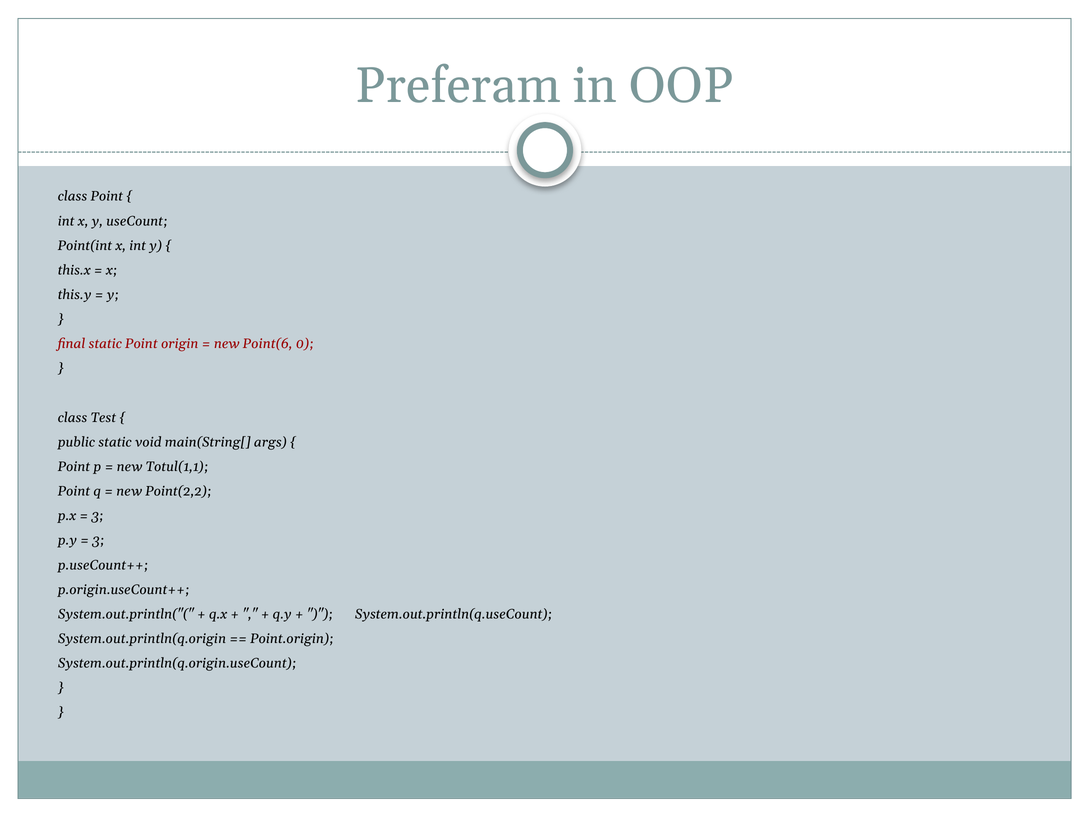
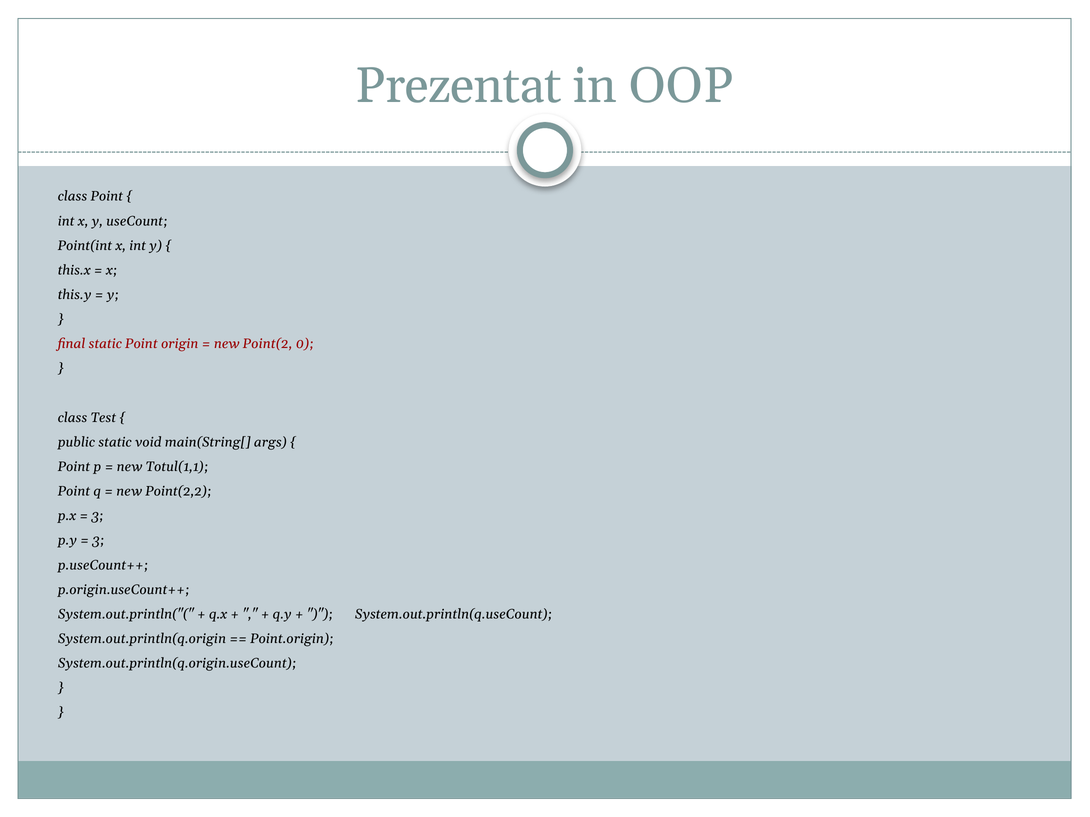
Preferam: Preferam -> Prezentat
Point(6: Point(6 -> Point(2
